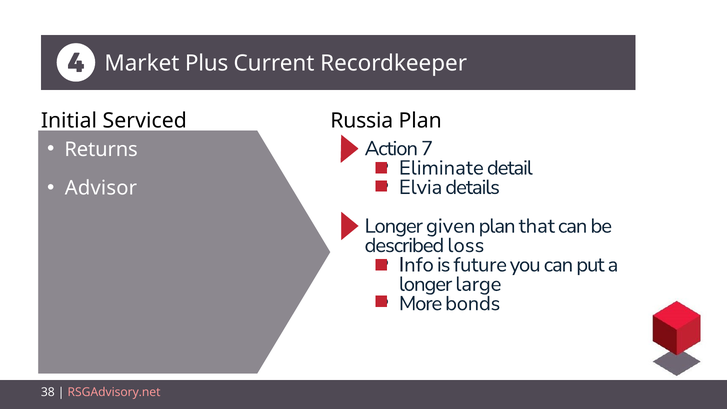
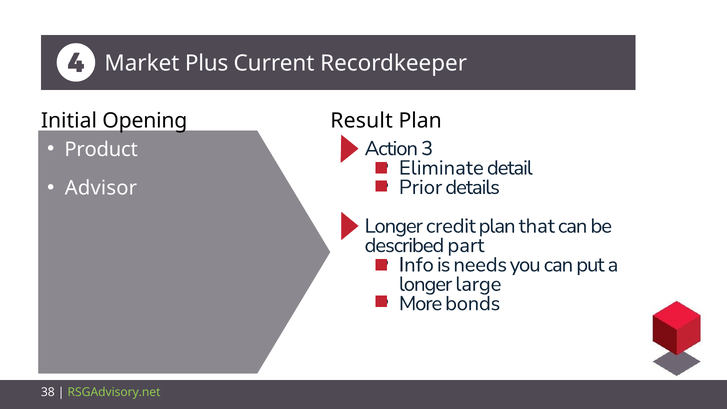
Serviced: Serviced -> Opening
Russia: Russia -> Result
7: 7 -> 3
Returns: Returns -> Product
Elvia: Elvia -> Prior
given: given -> credit
loss: loss -> part
future: future -> needs
RSGAdvisory.net colour: pink -> light green
